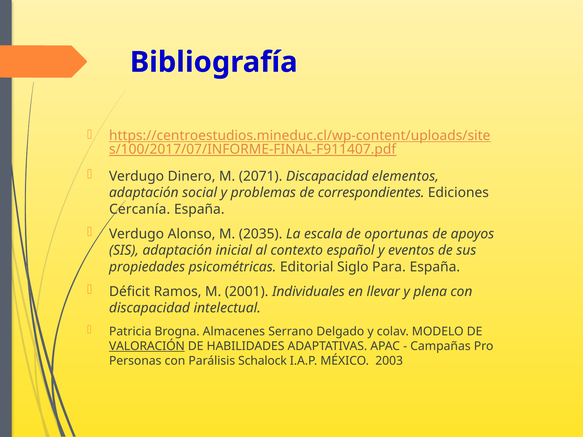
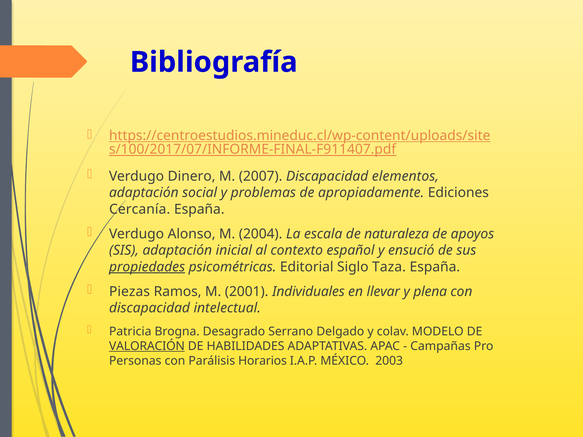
2071: 2071 -> 2007
correspondientes: correspondientes -> apropiadamente
2035: 2035 -> 2004
oportunas: oportunas -> naturaleza
eventos: eventos -> ensució
propiedades underline: none -> present
Para: Para -> Taza
Déficit: Déficit -> Piezas
Almacenes: Almacenes -> Desagrado
Schalock: Schalock -> Horarios
